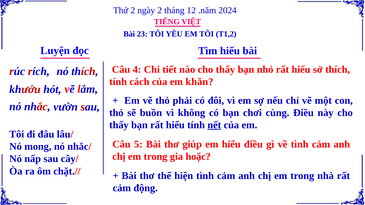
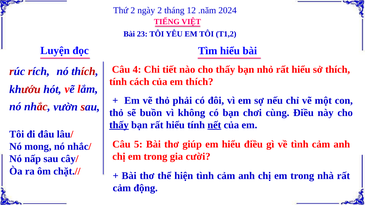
em khăn: khăn -> thích
thấy at (119, 125) underline: none -> present
hoặc: hoặc -> cười
